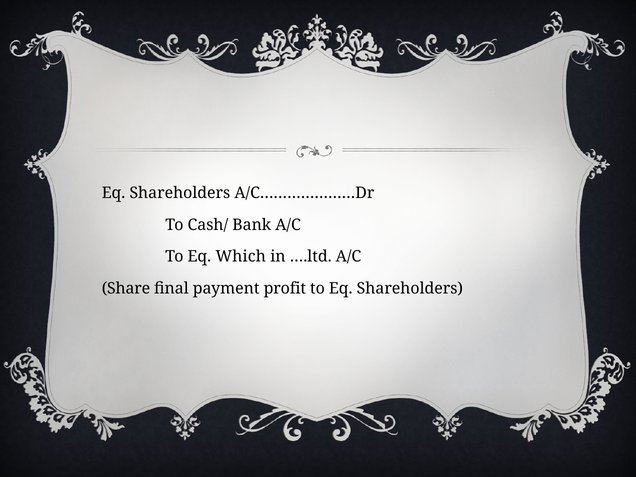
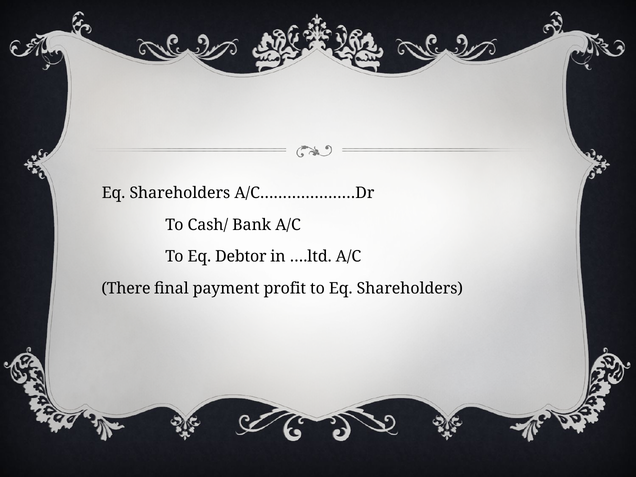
Which: Which -> Debtor
Share: Share -> There
